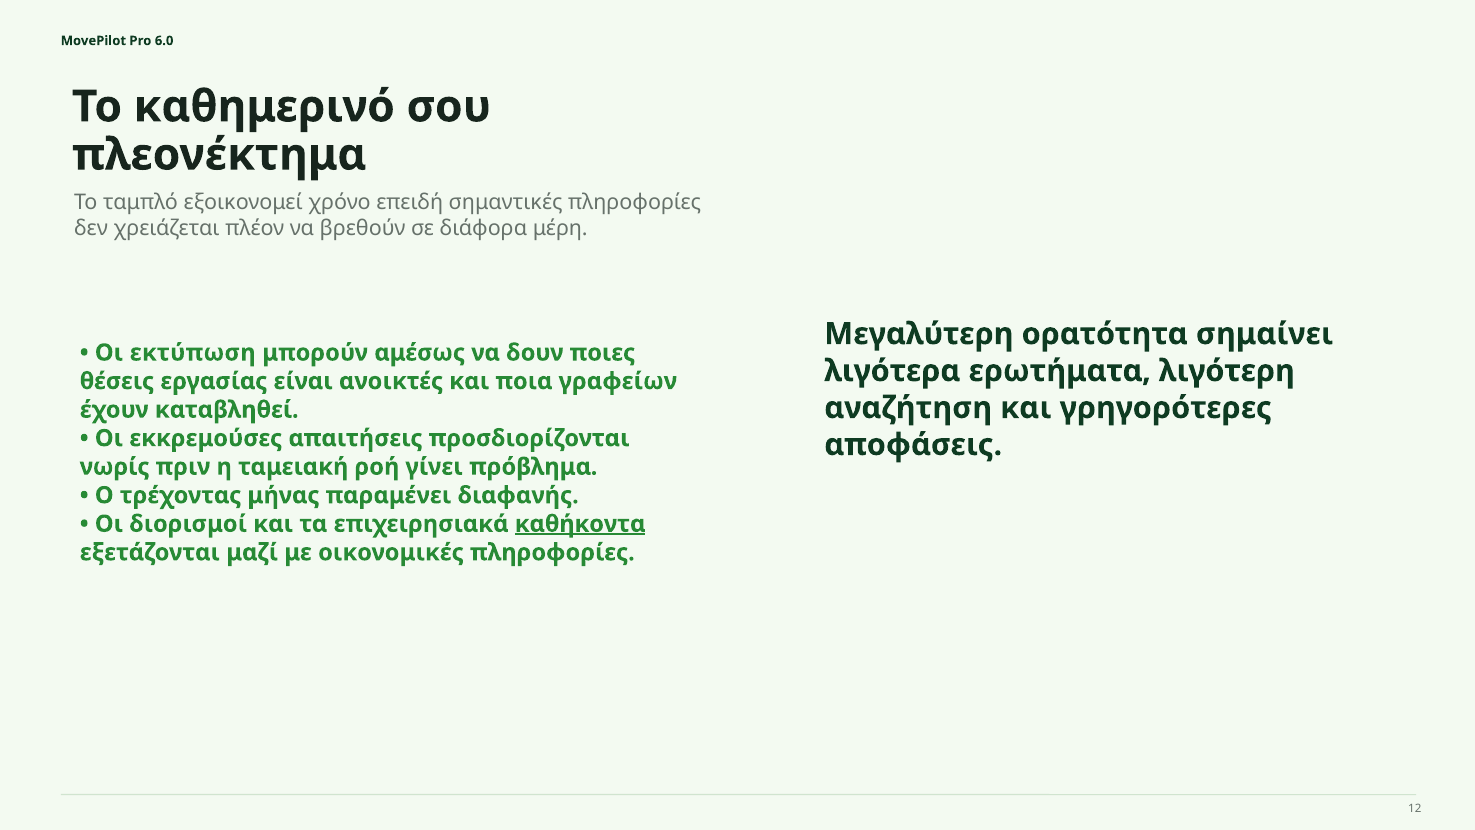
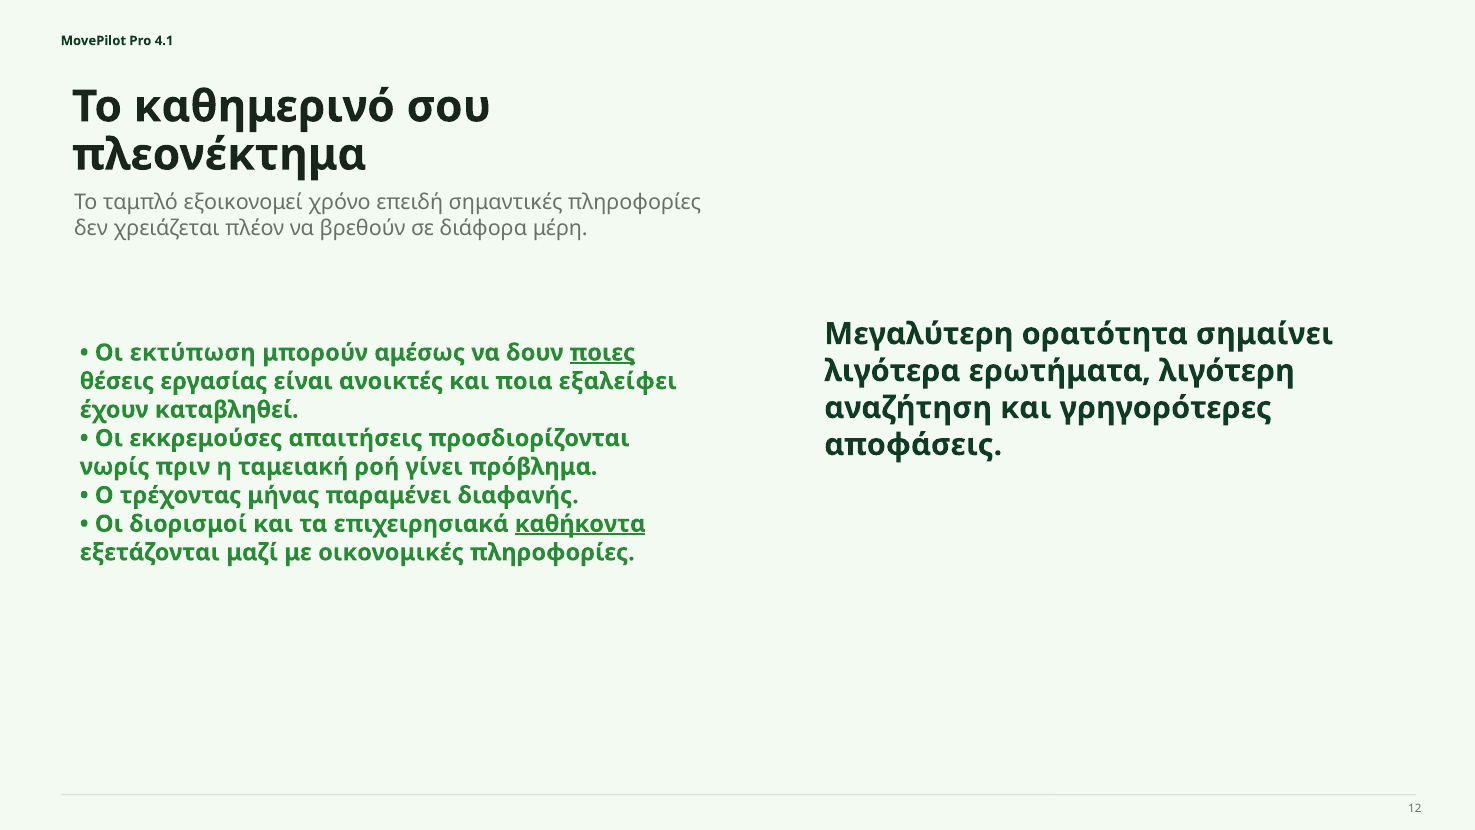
6.0: 6.0 -> 4.1
ποιες underline: none -> present
γραφείων: γραφείων -> εξαλείφει
